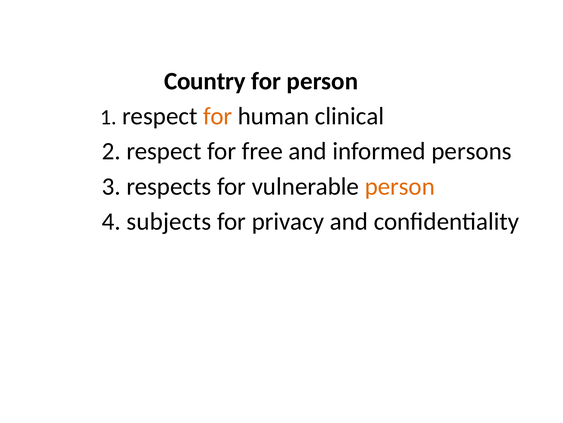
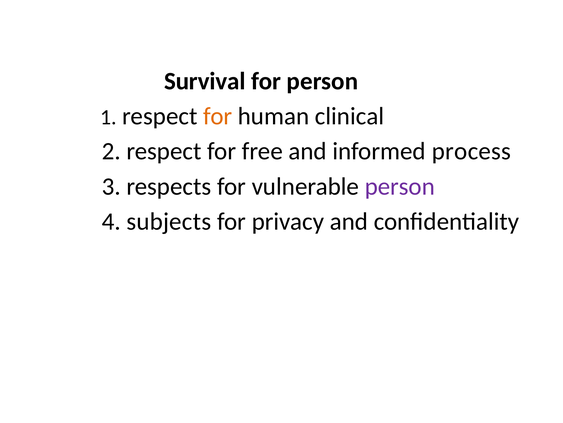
Country: Country -> Survival
persons: persons -> process
person at (400, 186) colour: orange -> purple
